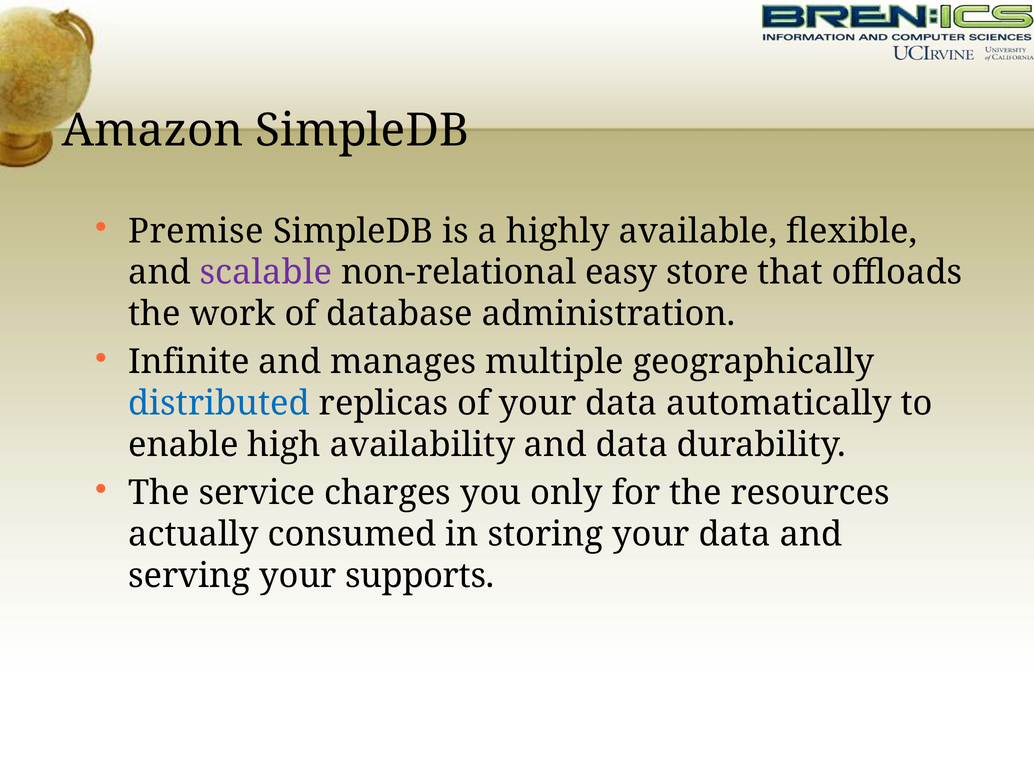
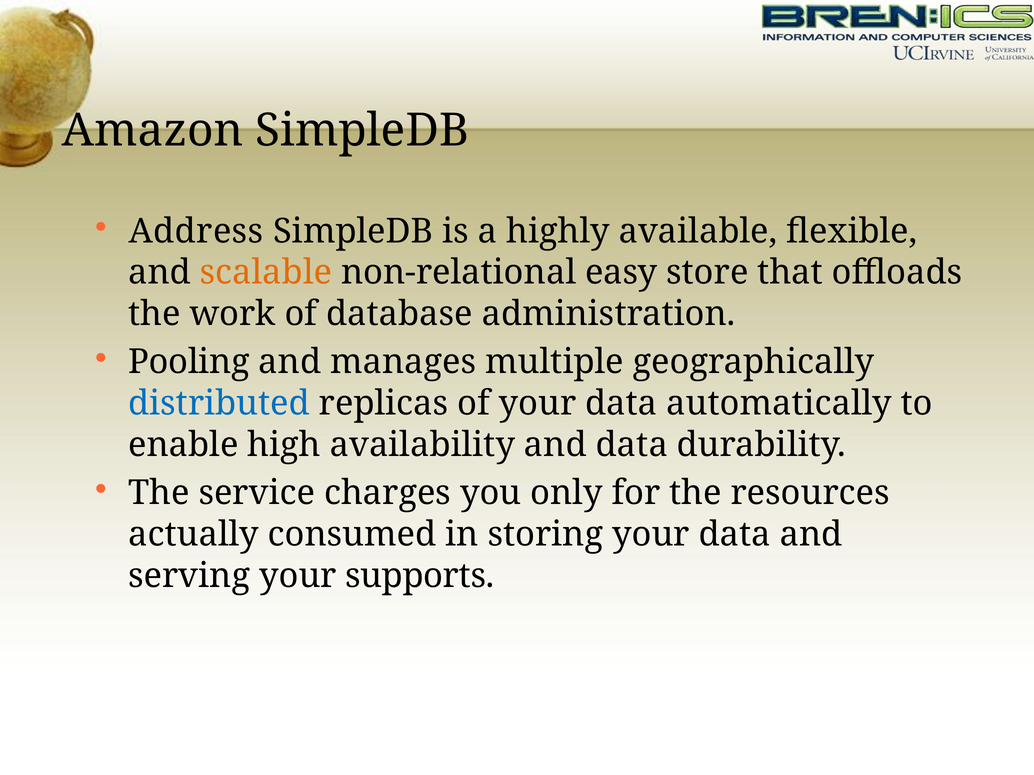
Premise: Premise -> Address
scalable colour: purple -> orange
Infinite: Infinite -> Pooling
